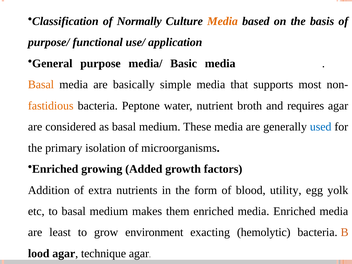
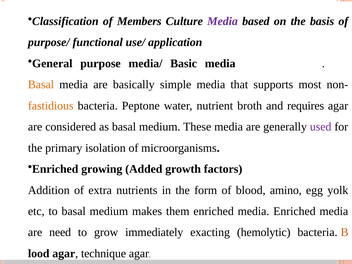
Normally: Normally -> Members
Media at (223, 21) colour: orange -> purple
used colour: blue -> purple
utility: utility -> amino
least: least -> need
environment: environment -> immediately
